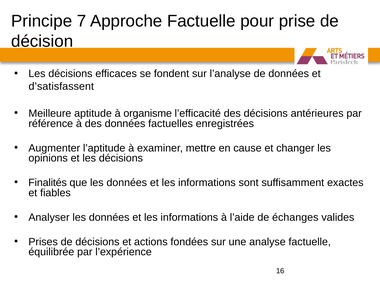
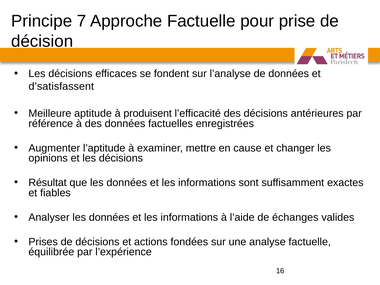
organisme: organisme -> produisent
Finalités: Finalités -> Résultat
